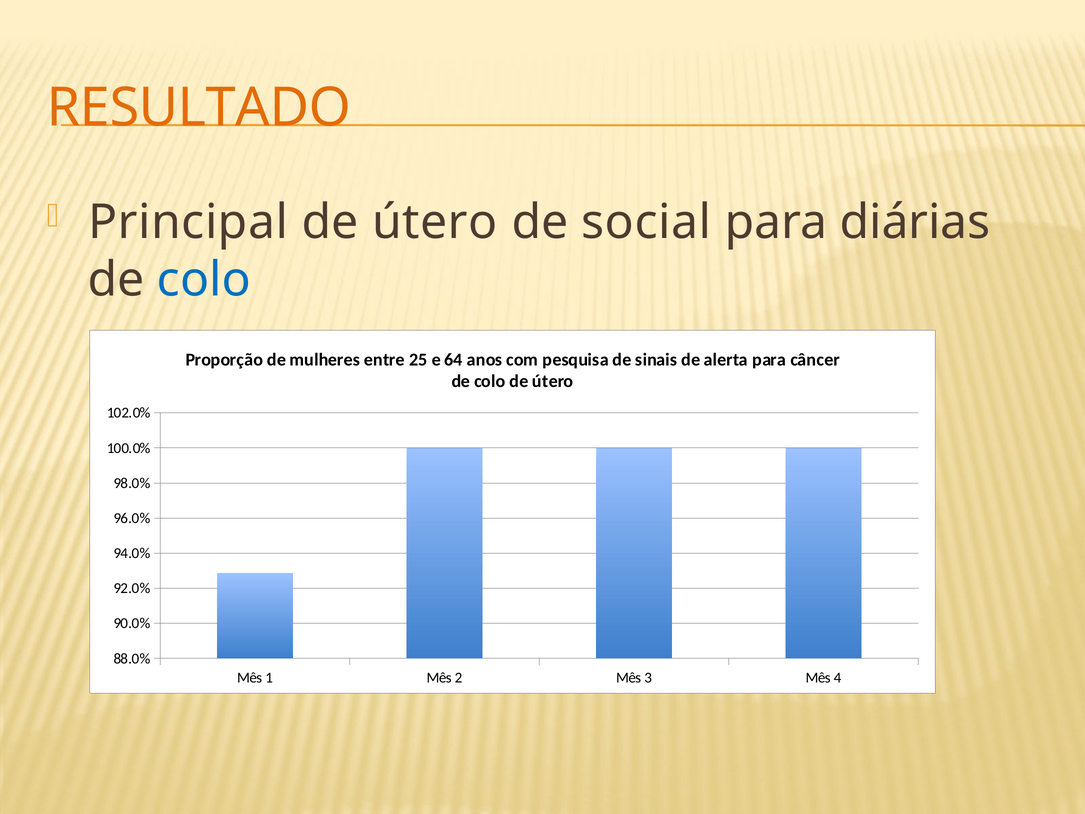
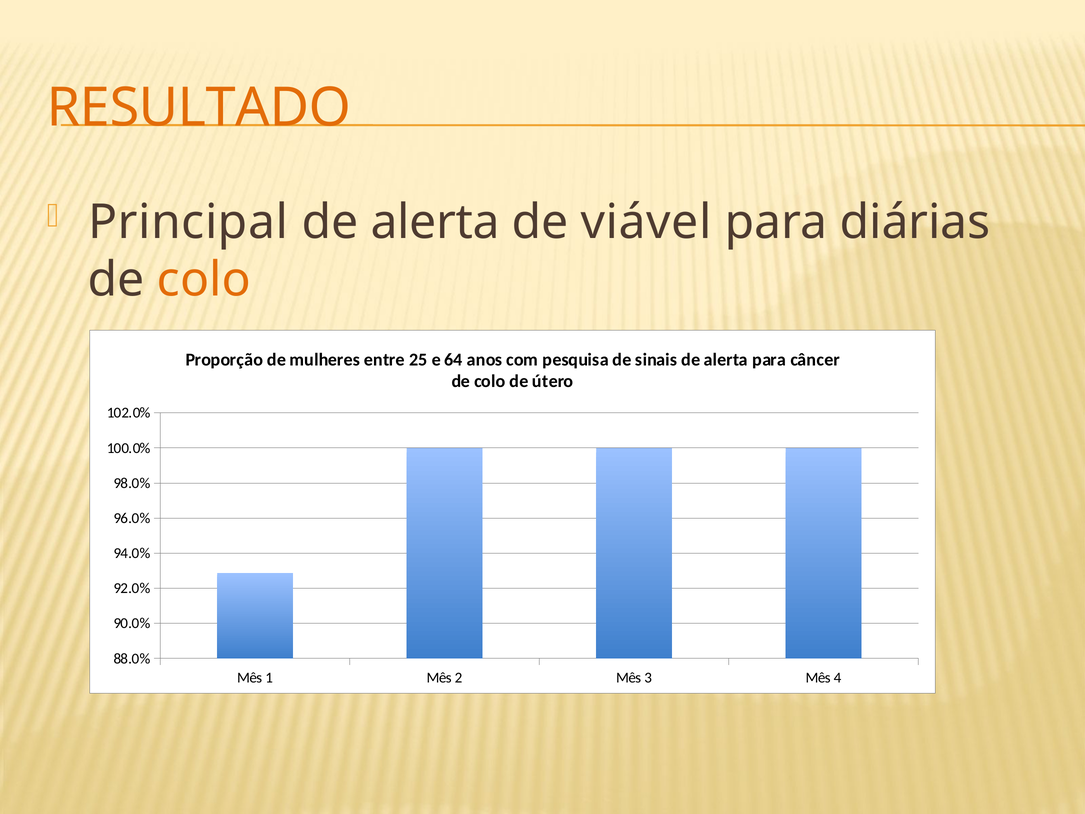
útero at (435, 222): útero -> alerta
social: social -> viável
colo at (204, 280) colour: blue -> orange
